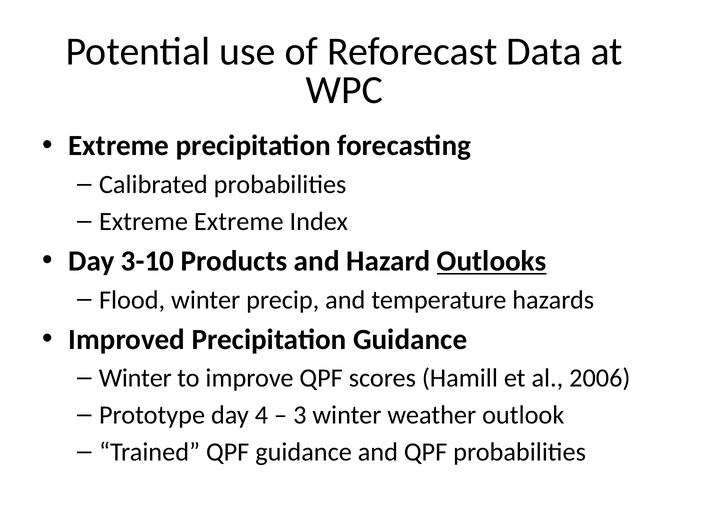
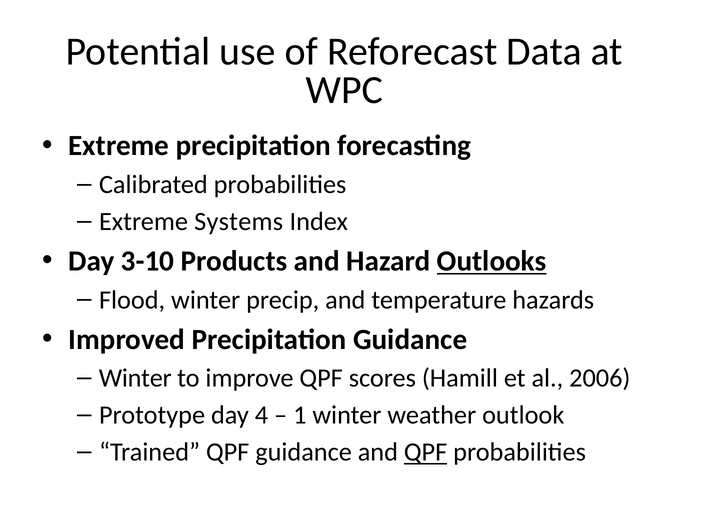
Extreme Extreme: Extreme -> Systems
3: 3 -> 1
QPF at (426, 452) underline: none -> present
